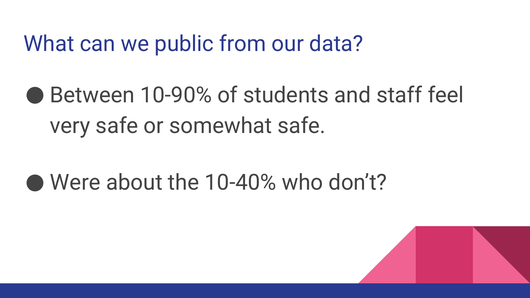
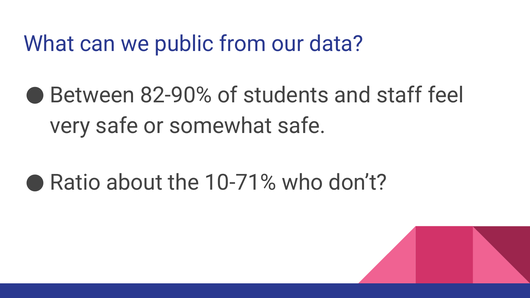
10-90%: 10-90% -> 82-90%
Were: Were -> Ratio
10-40%: 10-40% -> 10-71%
